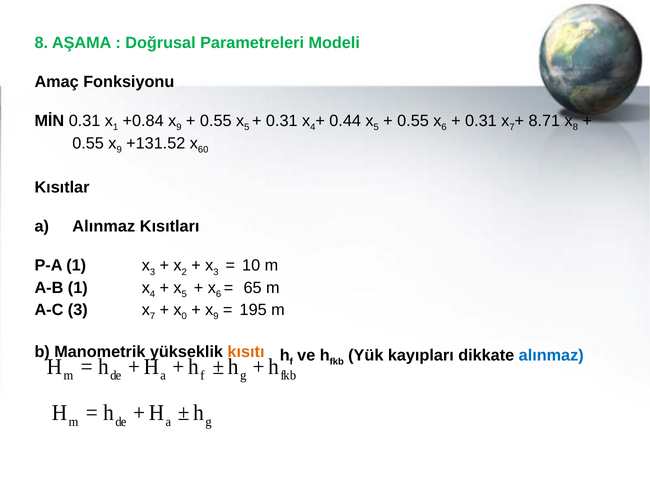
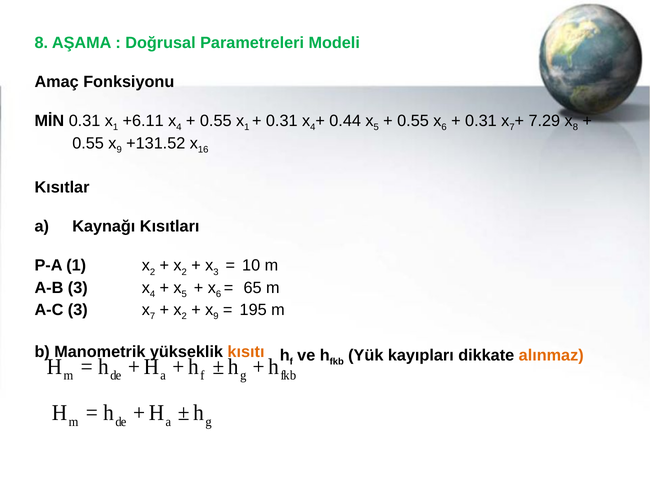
+0.84: +0.84 -> +6.11
9 at (179, 127): 9 -> 4
5 at (247, 127): 5 -> 1
8.71: 8.71 -> 7.29
60: 60 -> 16
Alınmaz at (104, 226): Alınmaz -> Kaynağı
3 at (152, 272): 3 -> 2
A-B 1: 1 -> 3
0 at (184, 316): 0 -> 2
alınmaz at (551, 355) colour: blue -> orange
